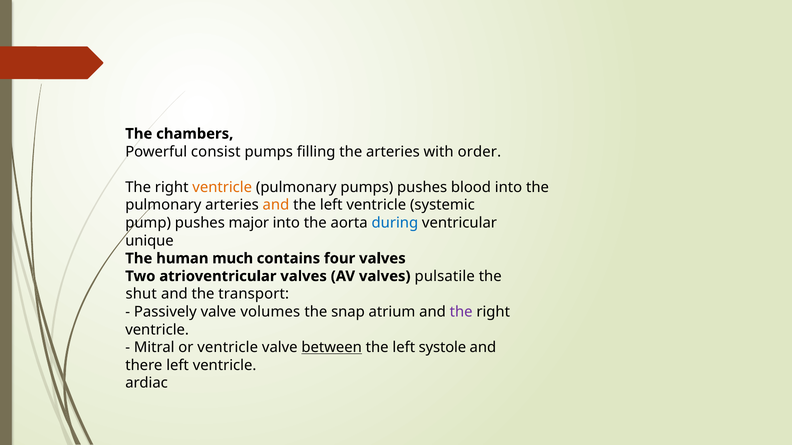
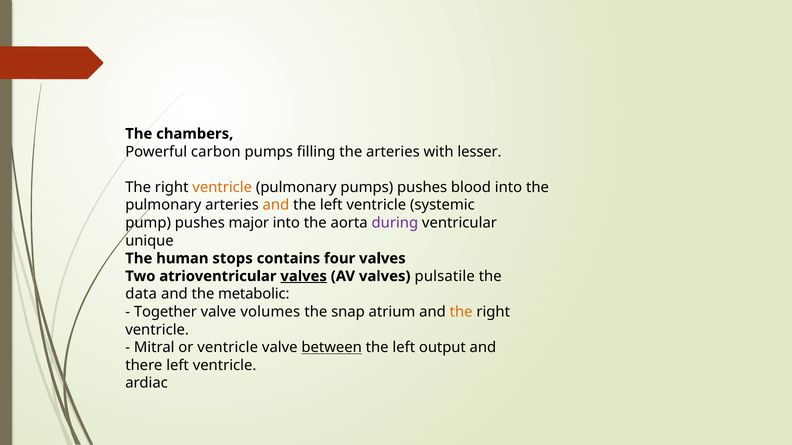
consist: consist -> carbon
order: order -> lesser
during colour: blue -> purple
much: much -> stops
valves at (304, 277) underline: none -> present
shut: shut -> data
transport: transport -> metabolic
Passively: Passively -> Together
the at (461, 312) colour: purple -> orange
systole: systole -> output
